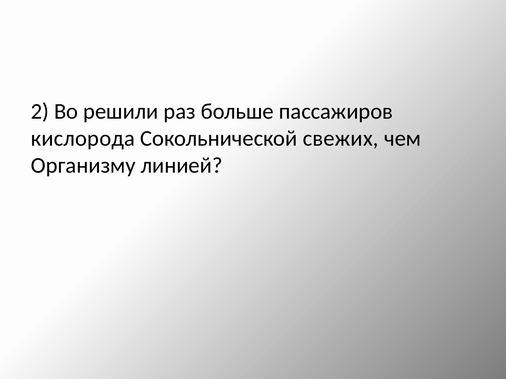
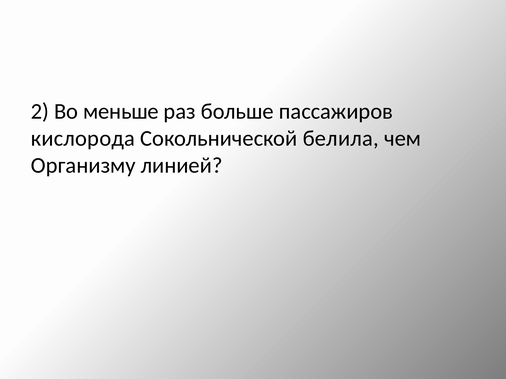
решили: решили -> меньше
свежих: свежих -> белила
